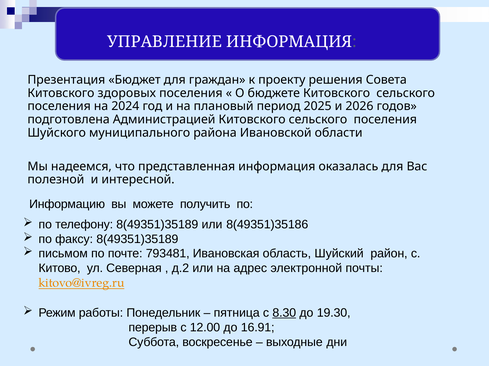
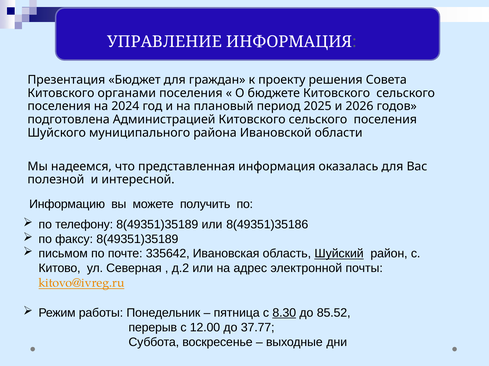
здоровых: здоровых -> органами
793481: 793481 -> 335642
Шуйский underline: none -> present
19.30: 19.30 -> 85.52
16.91: 16.91 -> 37.77
